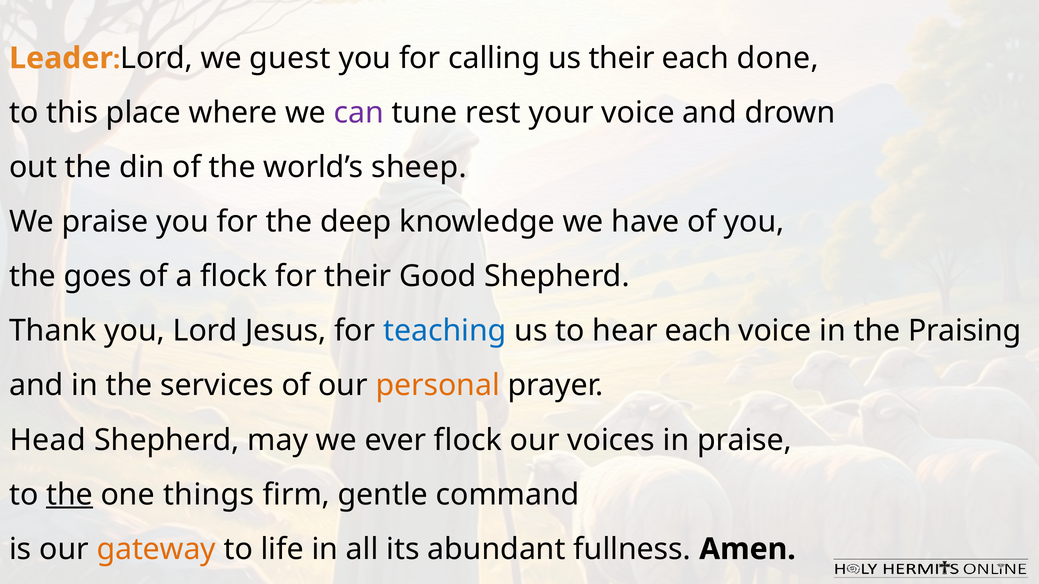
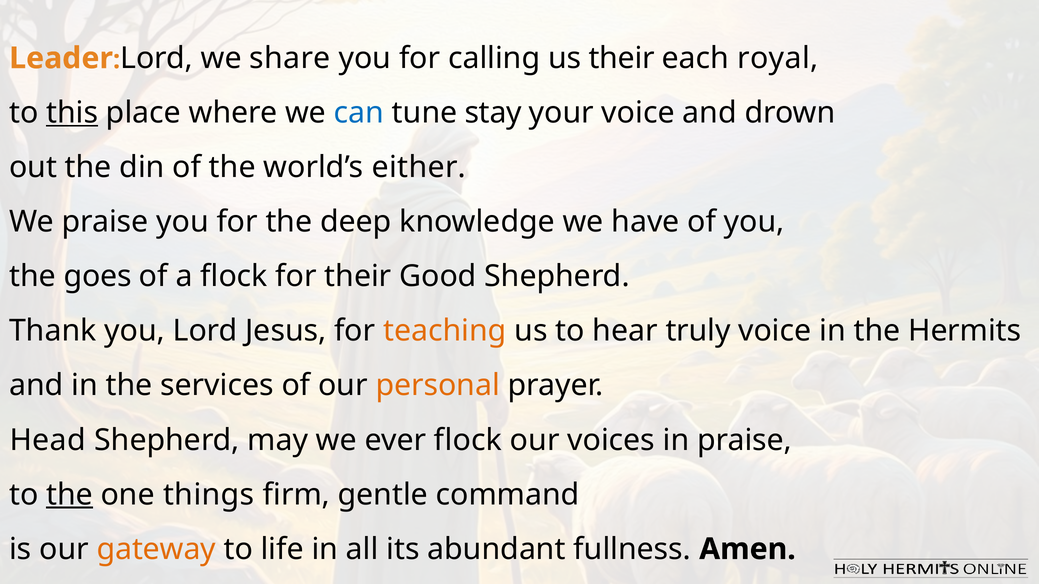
guest: guest -> share
done: done -> royal
this underline: none -> present
can colour: purple -> blue
rest: rest -> stay
sheep: sheep -> either
teaching colour: blue -> orange
hear each: each -> truly
Praising: Praising -> Hermits
